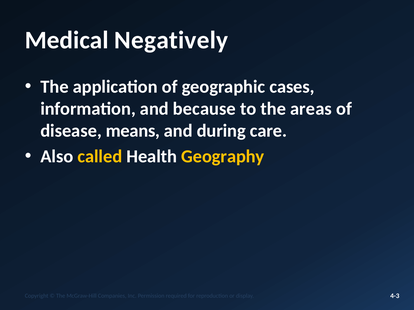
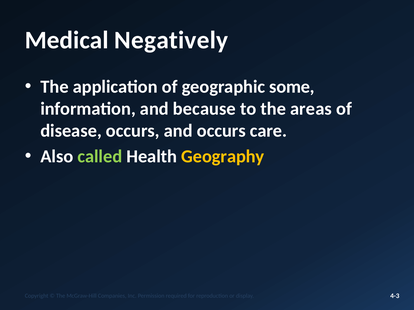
cases: cases -> some
disease means: means -> occurs
and during: during -> occurs
called colour: yellow -> light green
